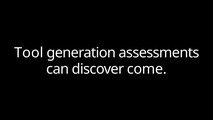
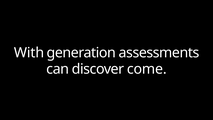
Tool: Tool -> With
